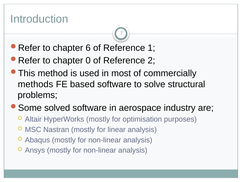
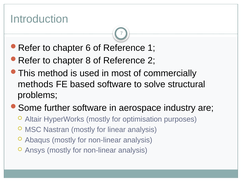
0: 0 -> 8
solved: solved -> further
